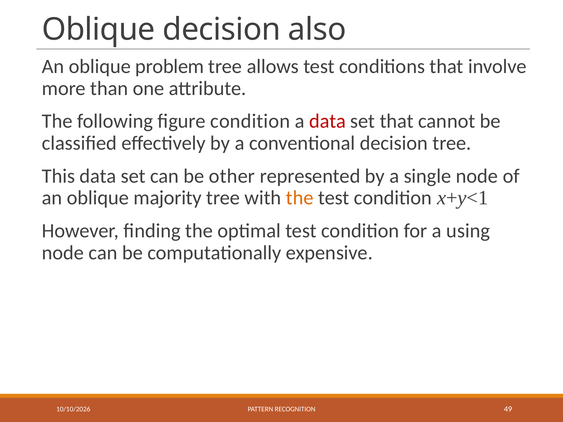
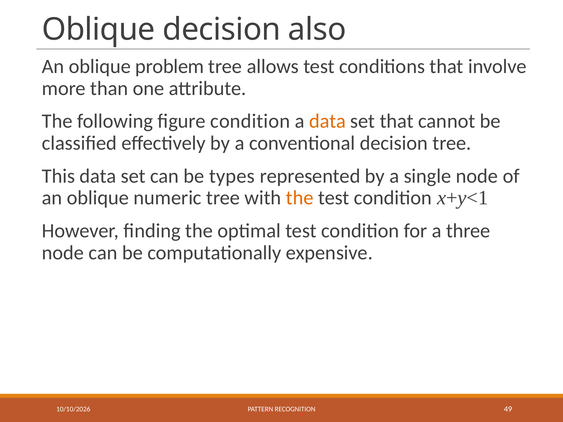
data at (327, 121) colour: red -> orange
other: other -> types
majority: majority -> numeric
using: using -> three
